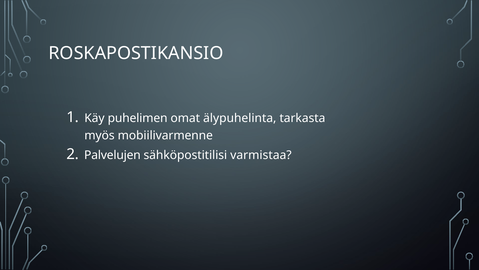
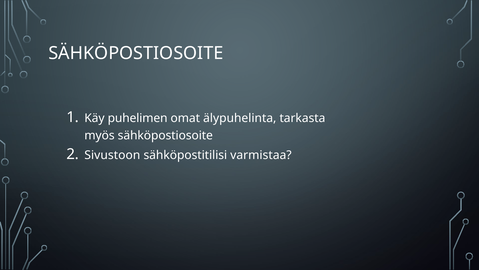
ROSKAPOSTIKANSIO at (136, 53): ROSKAPOSTIKANSIO -> SÄHKÖPOSTIOSOITE
myös mobiilivarmenne: mobiilivarmenne -> sähköpostiosoite
Palvelujen: Palvelujen -> Sivustoon
